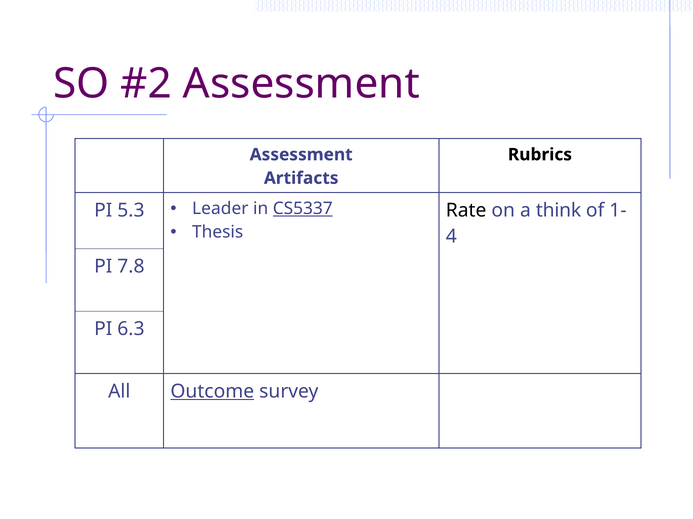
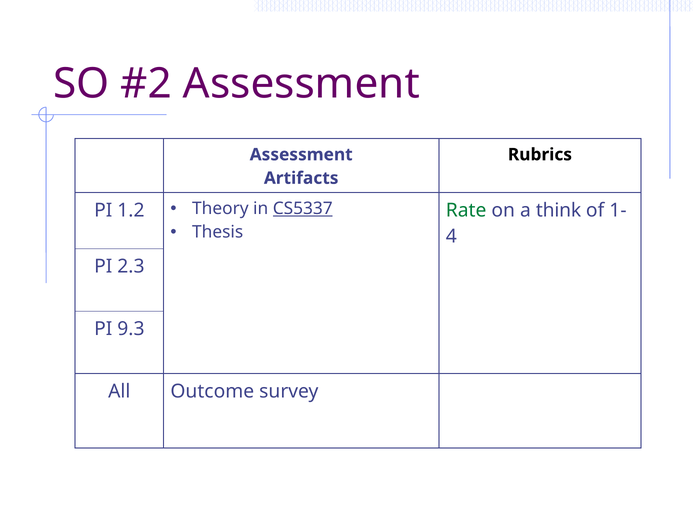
5.3: 5.3 -> 1.2
Leader: Leader -> Theory
Rate colour: black -> green
7.8: 7.8 -> 2.3
6.3: 6.3 -> 9.3
Outcome underline: present -> none
